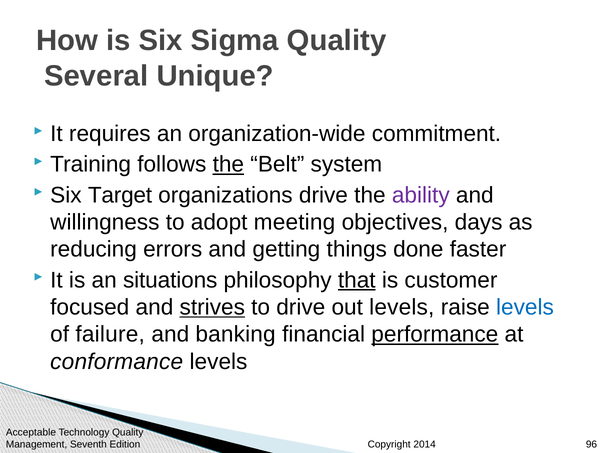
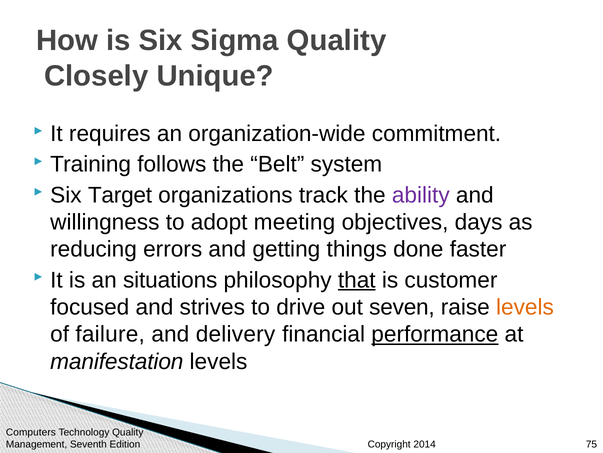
Several: Several -> Closely
the at (228, 164) underline: present -> none
organizations drive: drive -> track
strives underline: present -> none
out levels: levels -> seven
levels at (525, 307) colour: blue -> orange
banking: banking -> delivery
conformance: conformance -> manifestation
Acceptable: Acceptable -> Computers
96: 96 -> 75
